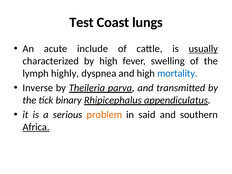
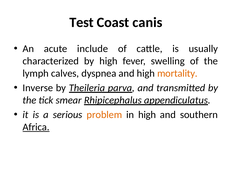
lungs: lungs -> canis
usually underline: present -> none
highly: highly -> calves
mortality colour: blue -> orange
binary: binary -> smear
in said: said -> high
